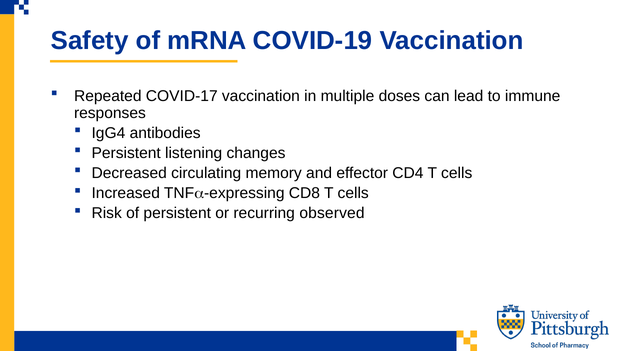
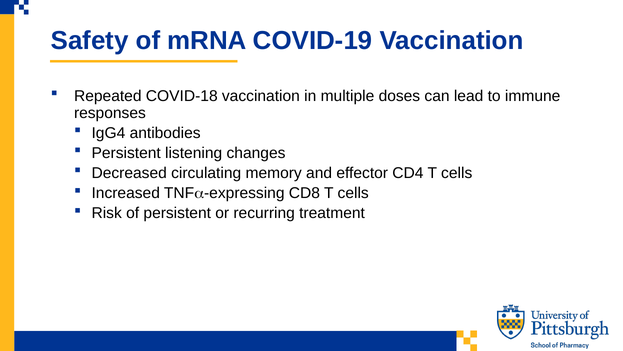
COVID-17: COVID-17 -> COVID-18
observed: observed -> treatment
